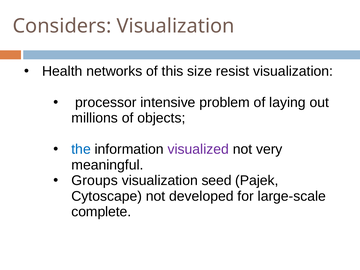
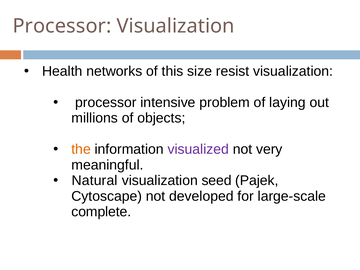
Considers at (62, 26): Considers -> Processor
the colour: blue -> orange
Groups: Groups -> Natural
